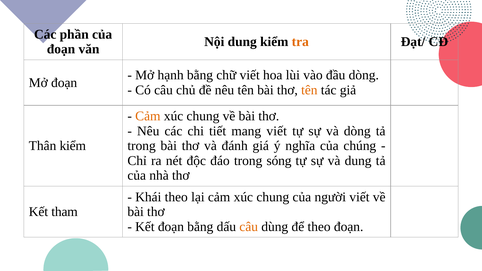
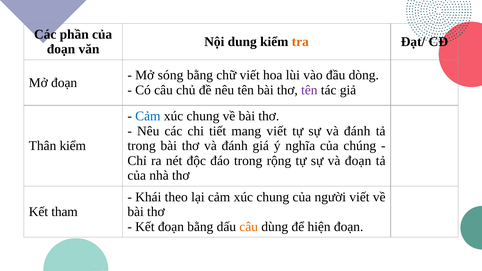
hạnh: hạnh -> sóng
tên at (309, 90) colour: orange -> purple
Cảm at (148, 116) colour: orange -> blue
sự và dòng: dòng -> đánh
sóng: sóng -> rộng
và dung: dung -> đoạn
để theo: theo -> hiện
